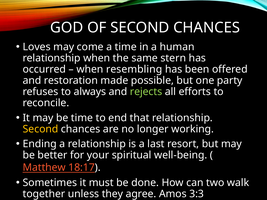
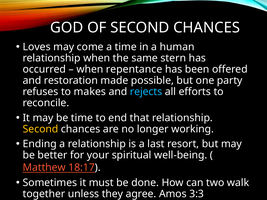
resembling: resembling -> repentance
always: always -> makes
rejects colour: light green -> light blue
